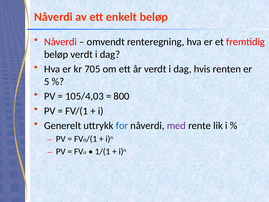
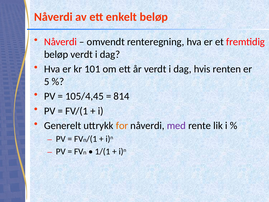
705: 705 -> 101
105/4,03: 105/4,03 -> 105/4,45
800: 800 -> 814
for colour: blue -> orange
